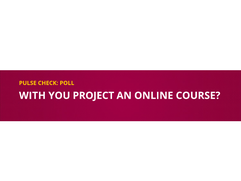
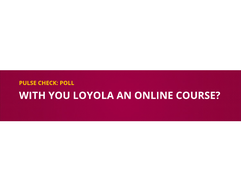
PROJECT: PROJECT -> LOYOLA
